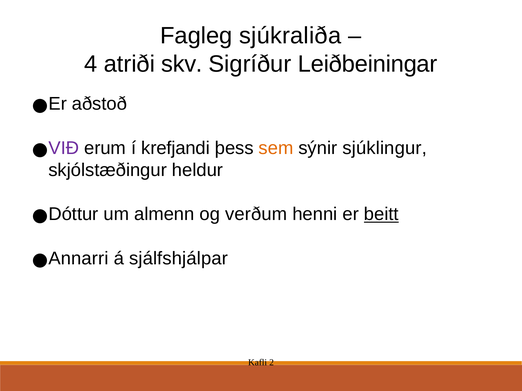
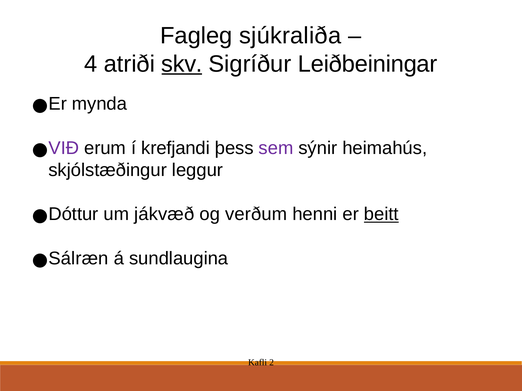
skv underline: none -> present
aðstoð: aðstoð -> mynda
sem colour: orange -> purple
sjúklingur: sjúklingur -> heimahús
heldur: heldur -> leggur
almenn: almenn -> jákvæð
Annarri: Annarri -> Sálræn
sjálfshjálpar: sjálfshjálpar -> sundlaugina
